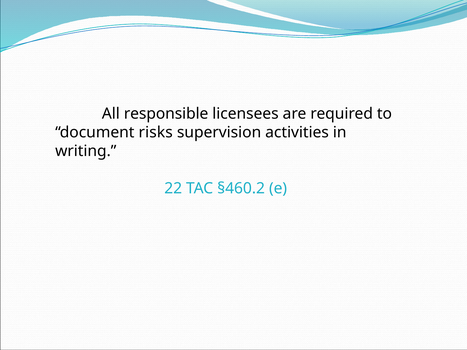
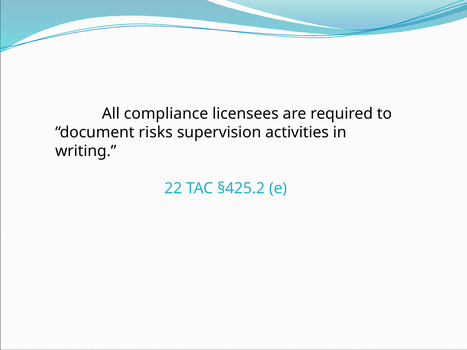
responsible: responsible -> compliance
§460.2: §460.2 -> §425.2
